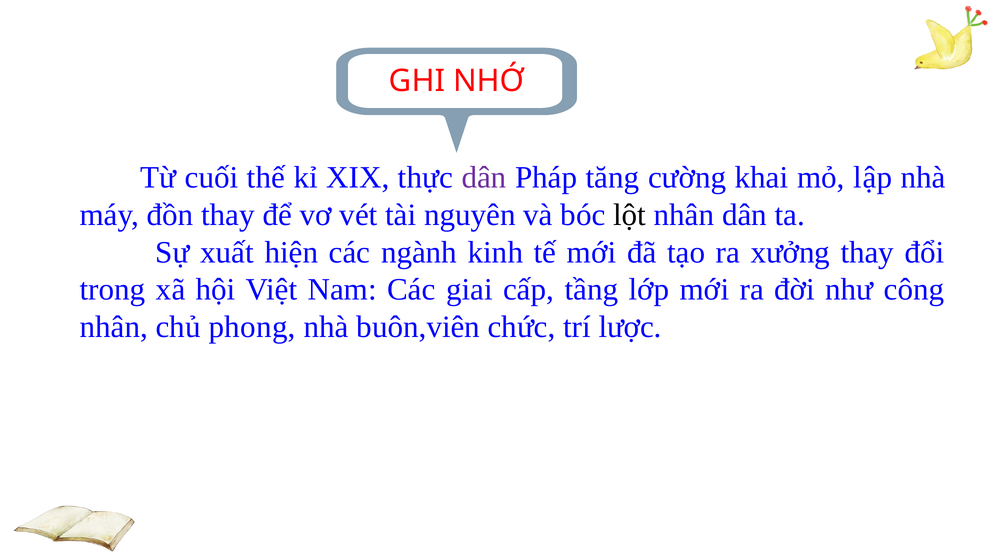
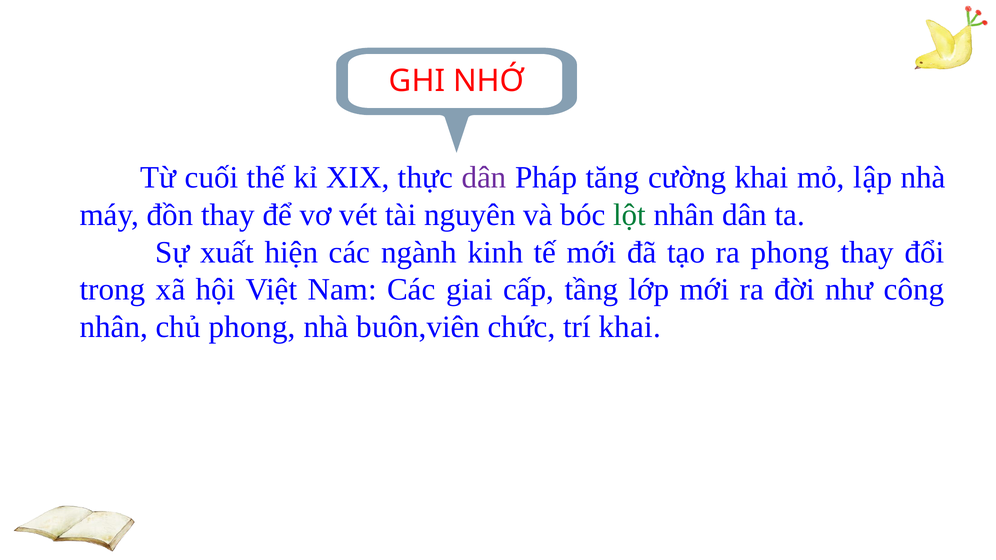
lột colour: black -> green
ra xưởng: xưởng -> phong
trí lược: lược -> khai
